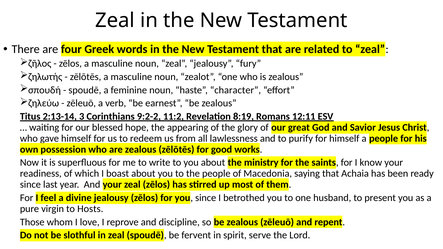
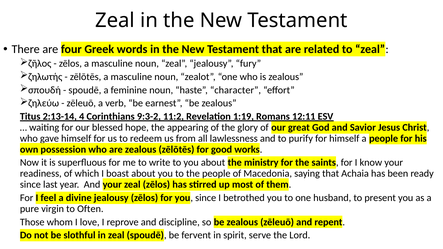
3: 3 -> 4
9:2-2: 9:2-2 -> 9:3-2
8:19: 8:19 -> 1:19
Hosts: Hosts -> Often
